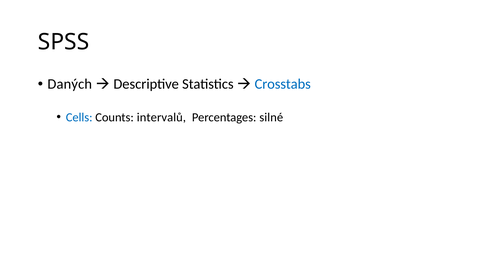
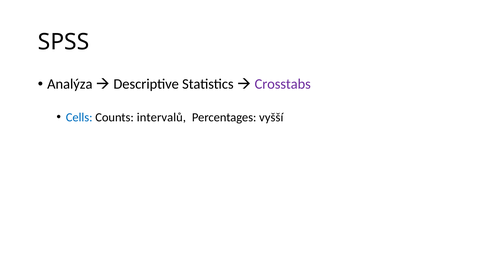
Daných: Daných -> Analýza
Crosstabs colour: blue -> purple
silné: silné -> vyšší
